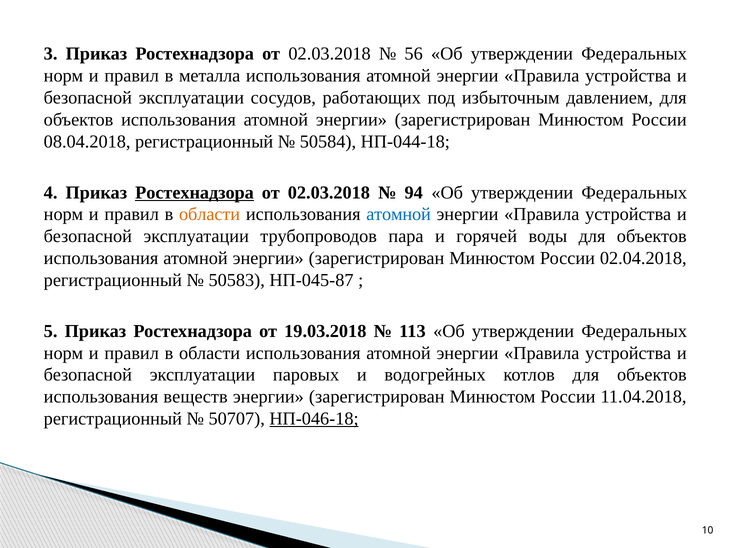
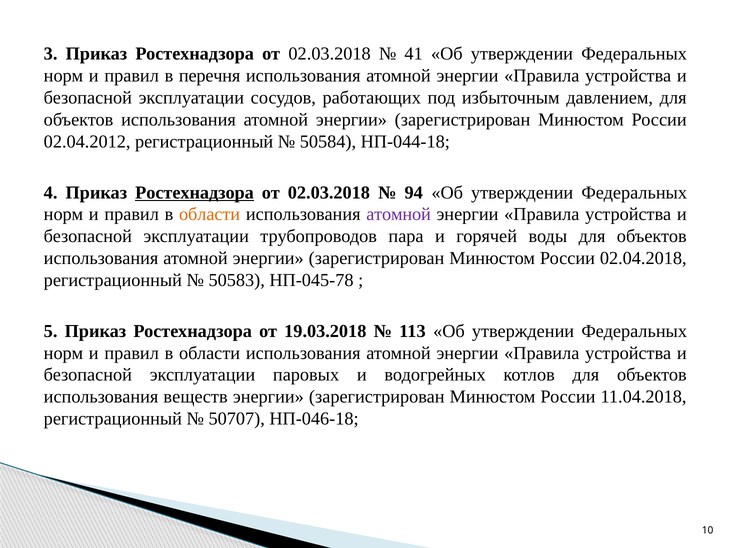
56: 56 -> 41
металла: металла -> перечня
08.04.2018: 08.04.2018 -> 02.04.2012
атомной at (399, 215) colour: blue -> purple
НП-045-87: НП-045-87 -> НП-045-78
НП-046-18 underline: present -> none
